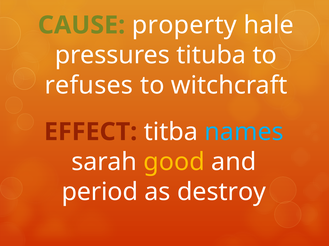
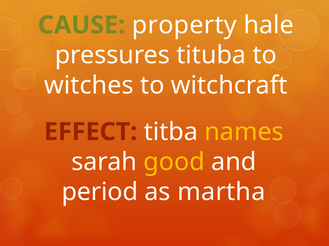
refuses: refuses -> witches
names colour: light blue -> yellow
destroy: destroy -> martha
